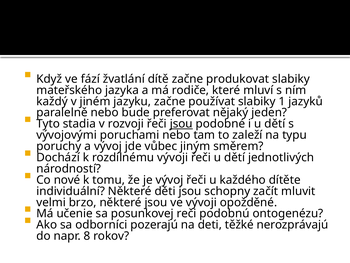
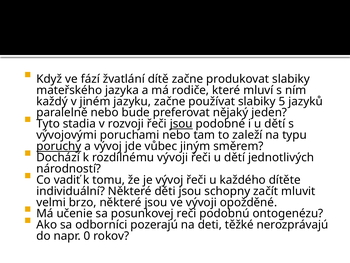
1: 1 -> 5
poruchy underline: none -> present
nové: nové -> vadiť
8: 8 -> 0
